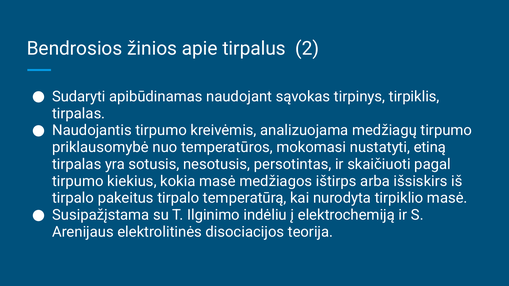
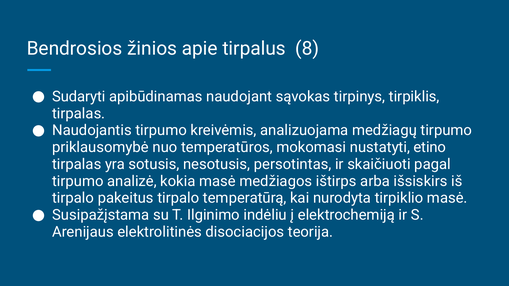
2: 2 -> 8
etiną: etiną -> etino
kiekius: kiekius -> analizė
